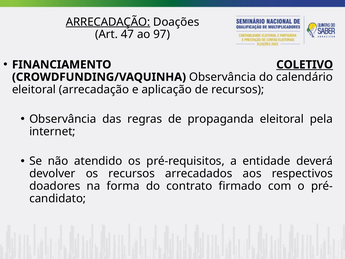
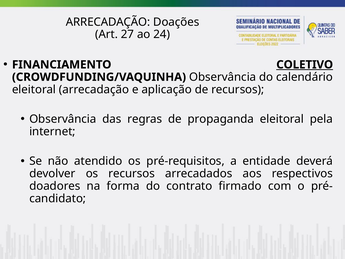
ARRECADAÇÃO at (108, 22) underline: present -> none
47: 47 -> 27
97: 97 -> 24
